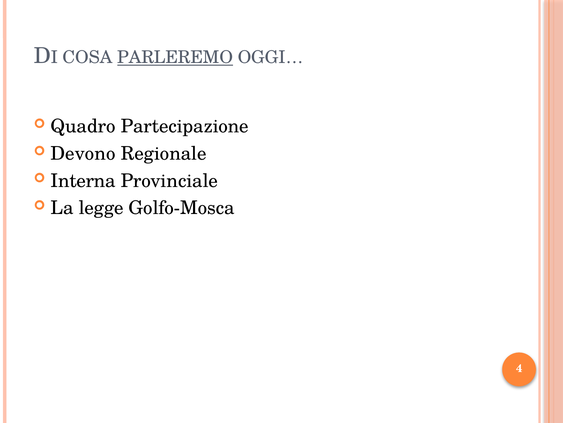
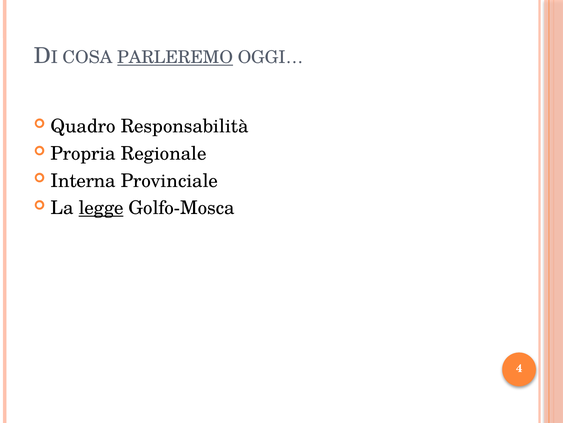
Partecipazione: Partecipazione -> Responsabilità
Devono: Devono -> Propria
legge underline: none -> present
